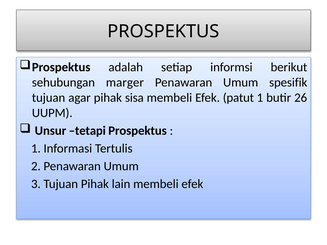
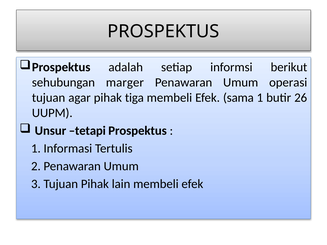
spesifik: spesifik -> operasi
sisa: sisa -> tiga
patut: patut -> sama
